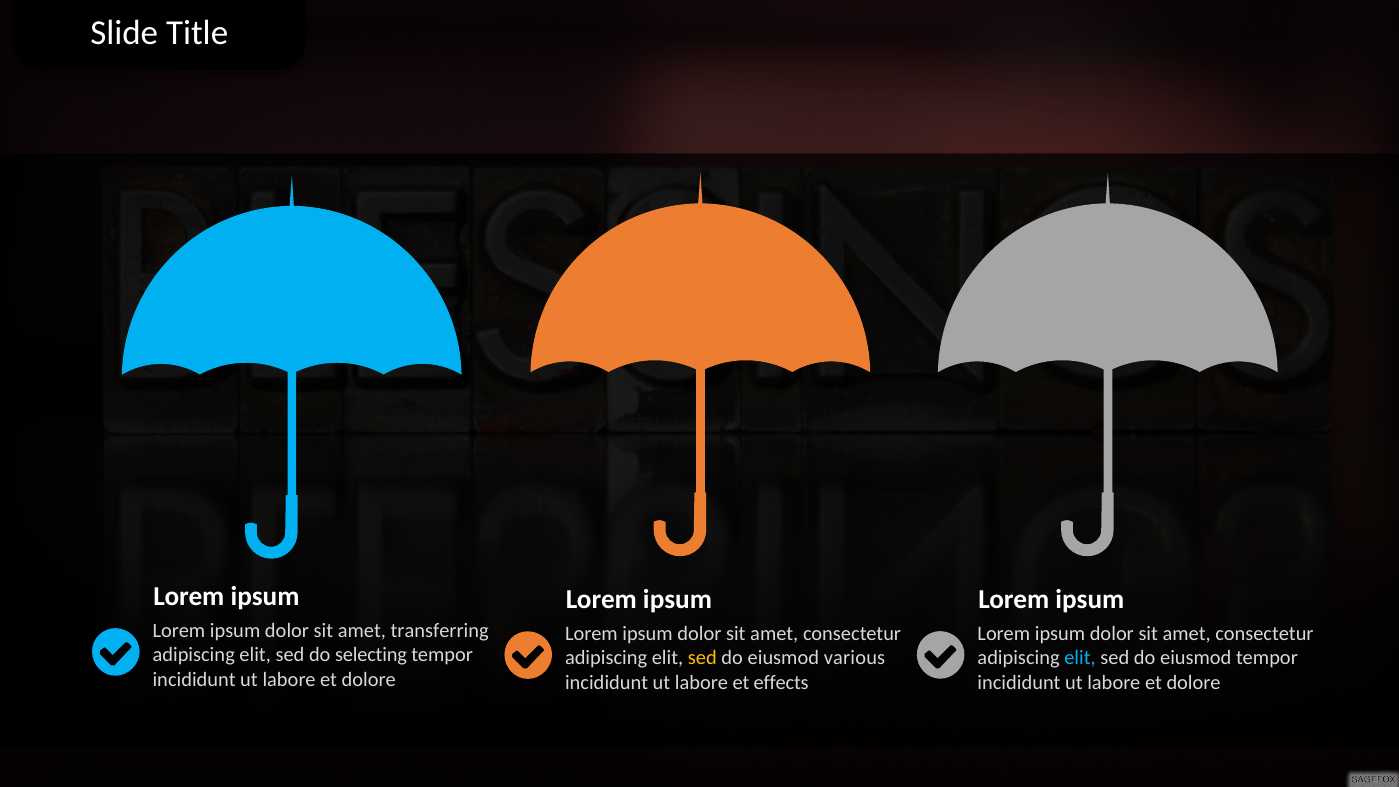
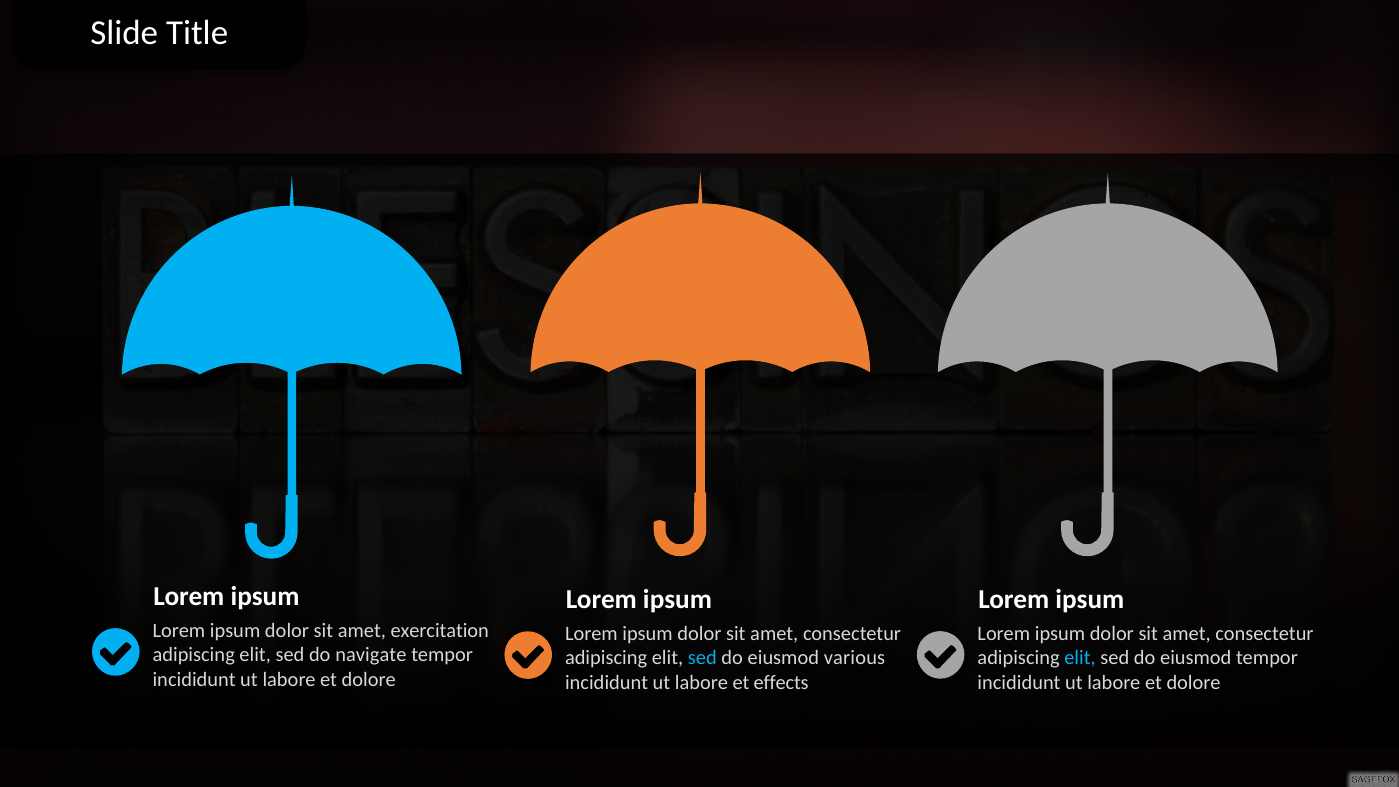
transferring: transferring -> exercitation
selecting: selecting -> navigate
sed at (702, 658) colour: yellow -> light blue
